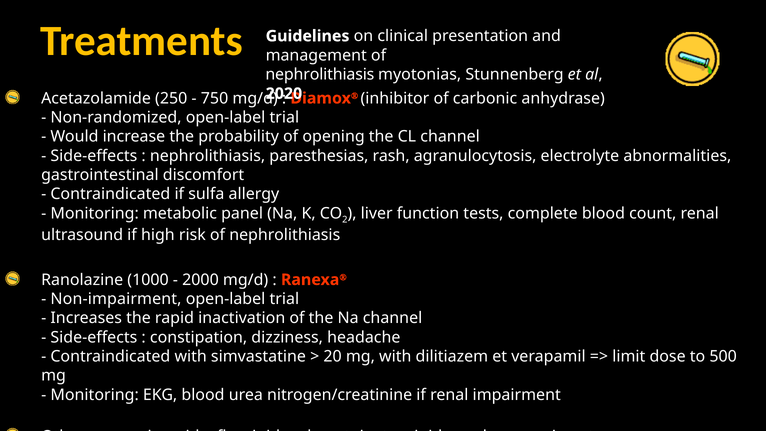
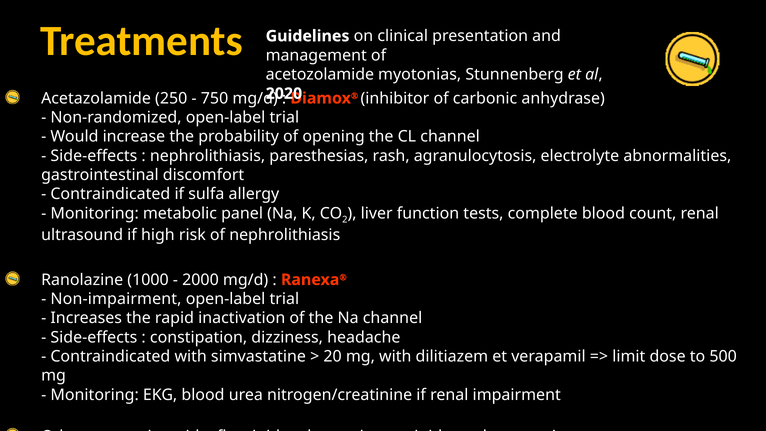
nephrolithiasis at (320, 74): nephrolithiasis -> acetozolamide
